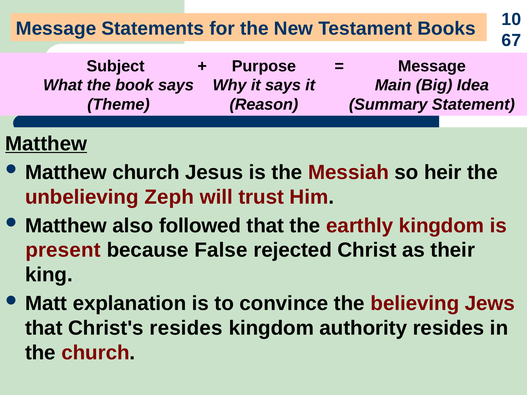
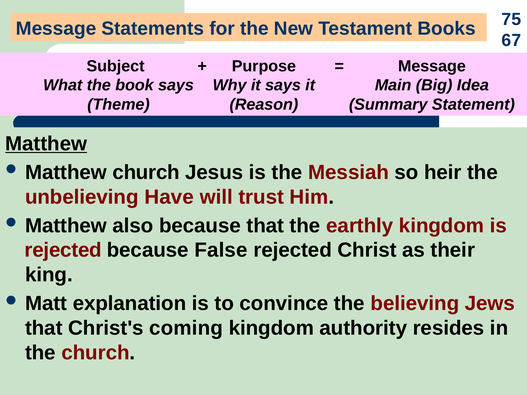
10: 10 -> 75
Zeph: Zeph -> Have
also followed: followed -> because
present at (63, 250): present -> rejected
Christ's resides: resides -> coming
